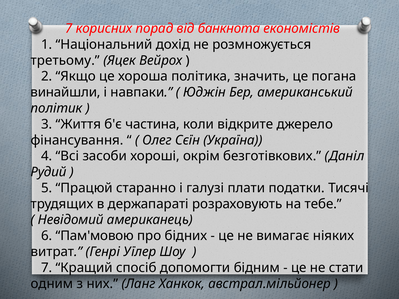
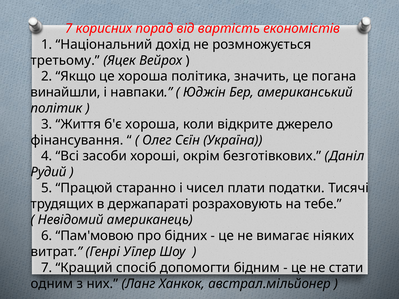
банкнота: банкнота -> вартість
б'є частина: частина -> хороша
галузі: галузі -> чисел
